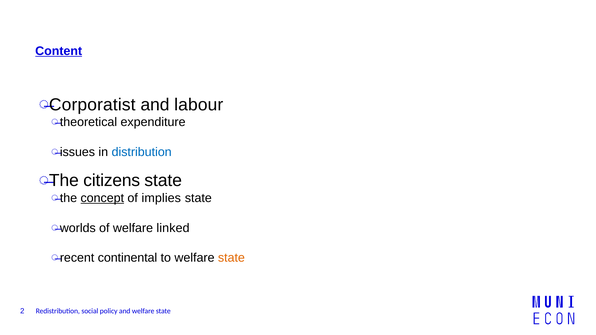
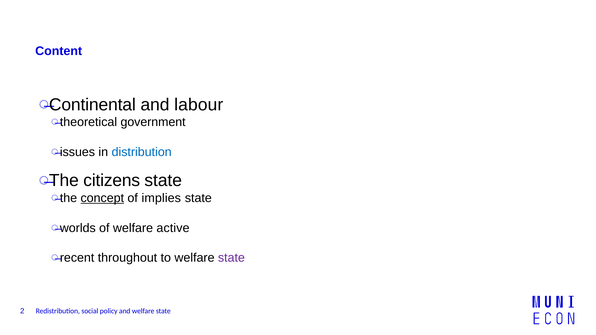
Content underline: present -> none
Corporatist: Corporatist -> Continental
expenditure: expenditure -> government
linked: linked -> active
continental: continental -> throughout
state at (231, 258) colour: orange -> purple
